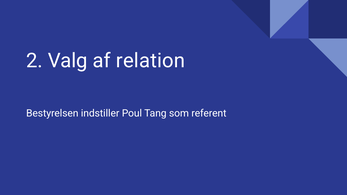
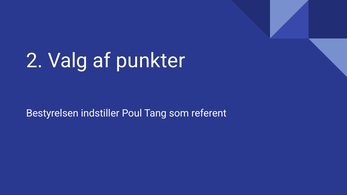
relation: relation -> punkter
